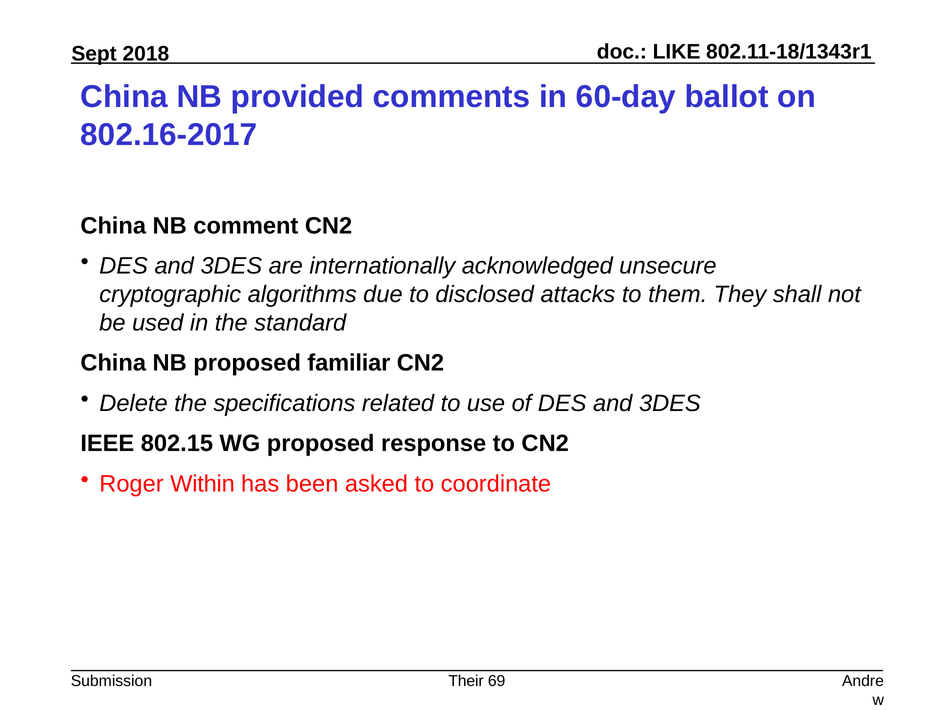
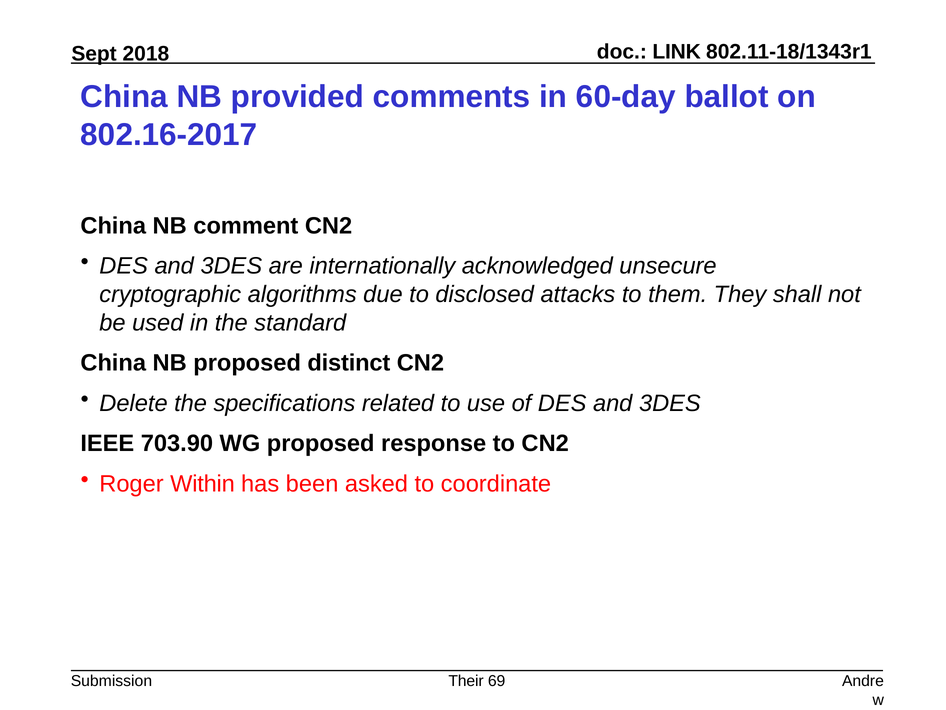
LIKE: LIKE -> LINK
familiar: familiar -> distinct
802.15: 802.15 -> 703.90
